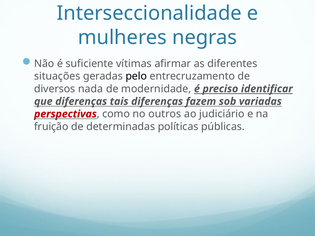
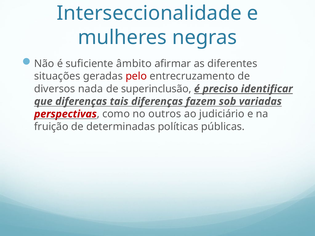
vítimas: vítimas -> âmbito
pelo colour: black -> red
modernidade: modernidade -> superinclusão
